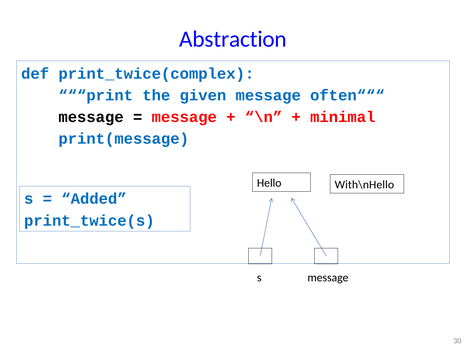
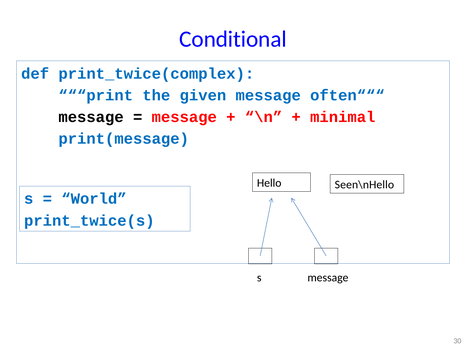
Abstraction: Abstraction -> Conditional
With\nHello: With\nHello -> Seen\nHello
Added: Added -> World
